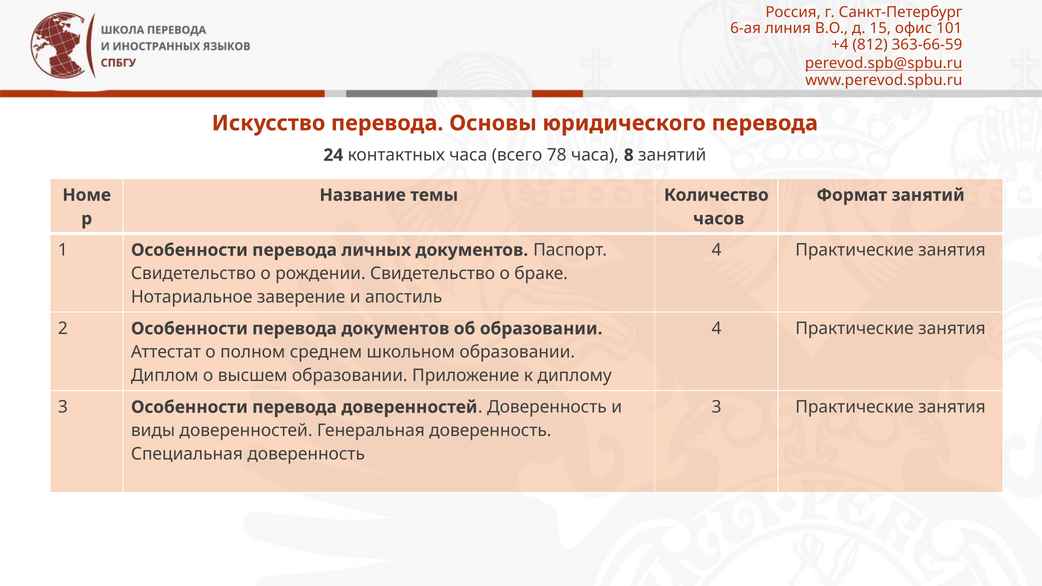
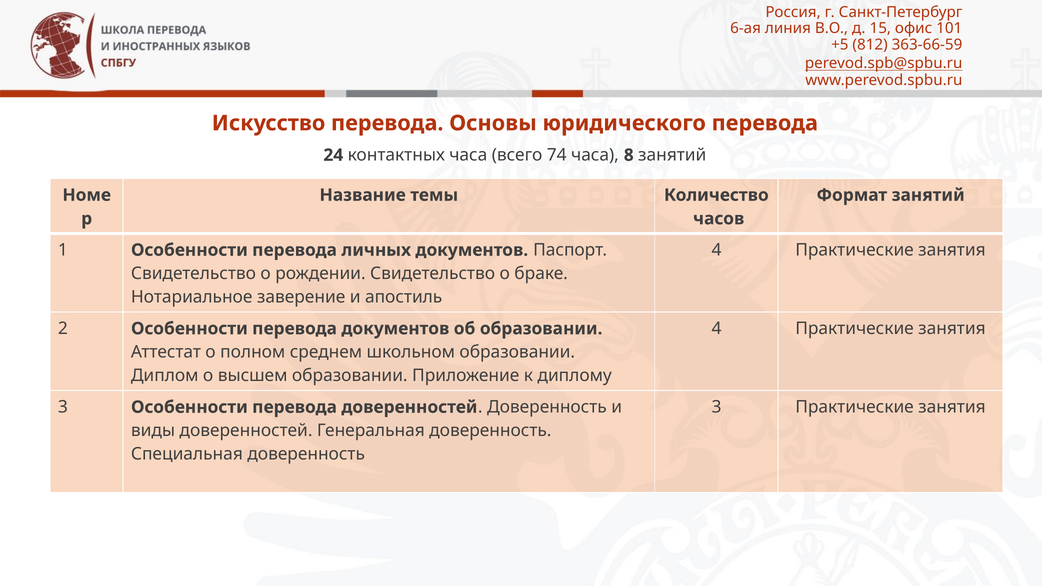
+4: +4 -> +5
78: 78 -> 74
